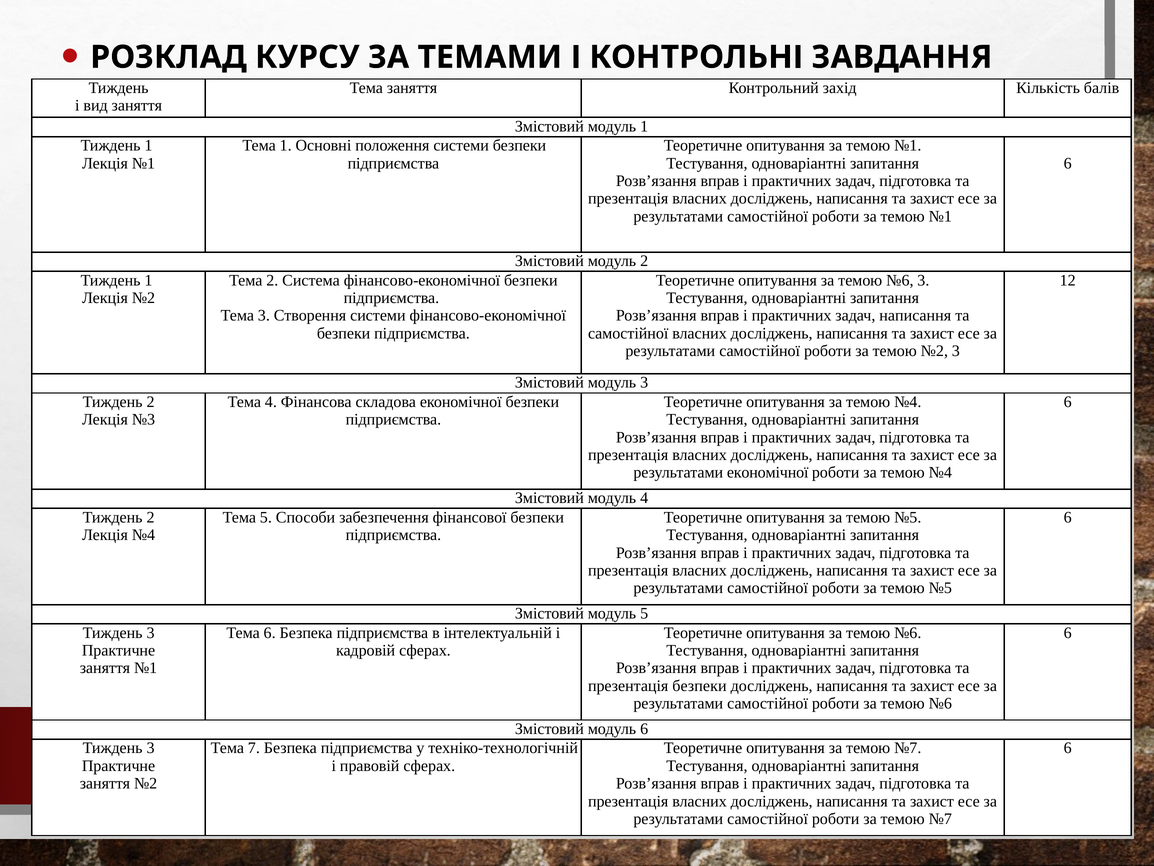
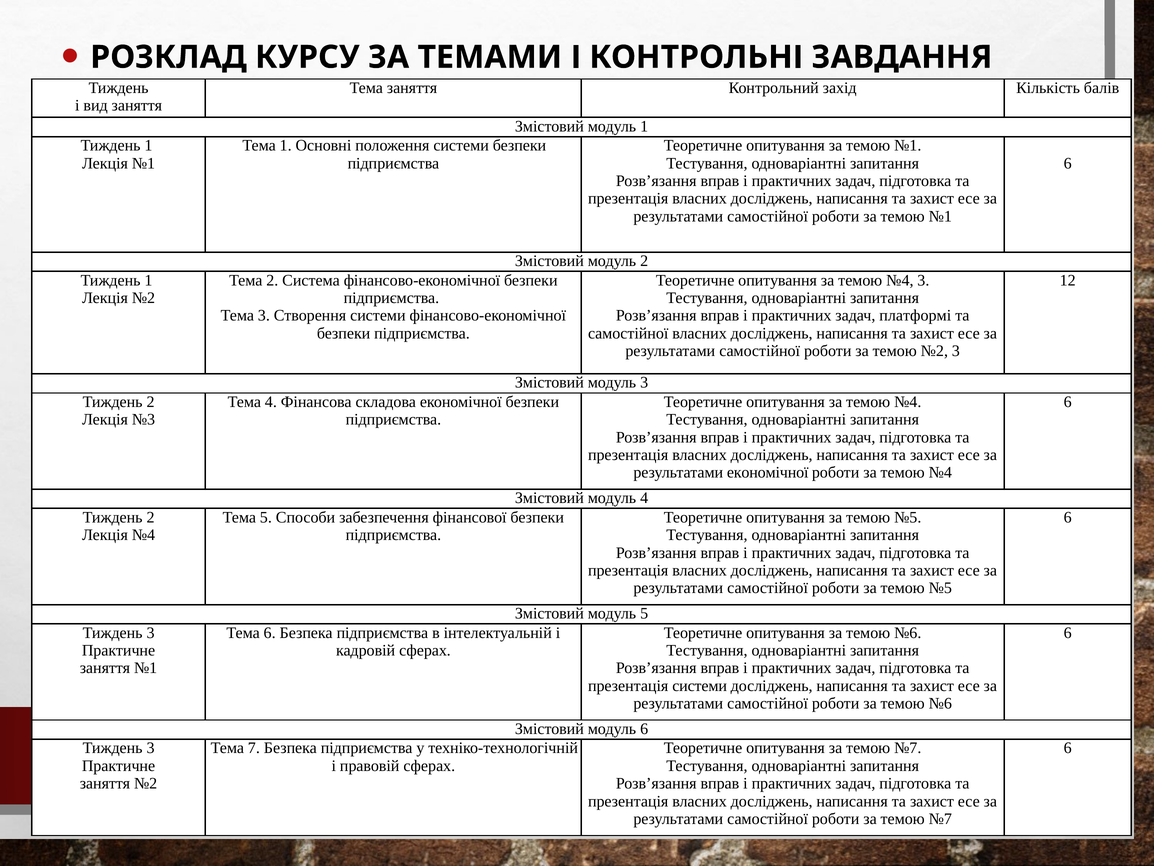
№6 at (900, 280): №6 -> №4
задач написання: написання -> платформі
презентація безпеки: безпеки -> системи
